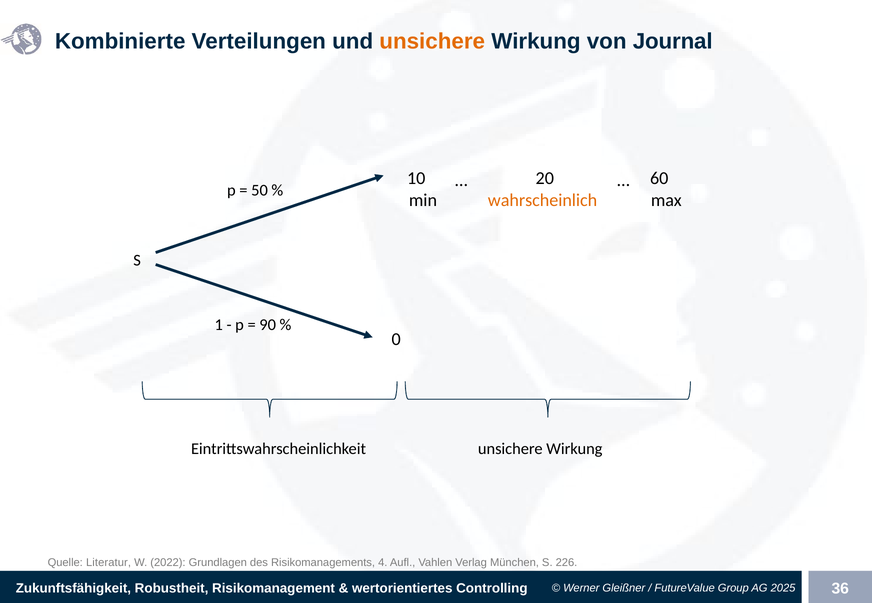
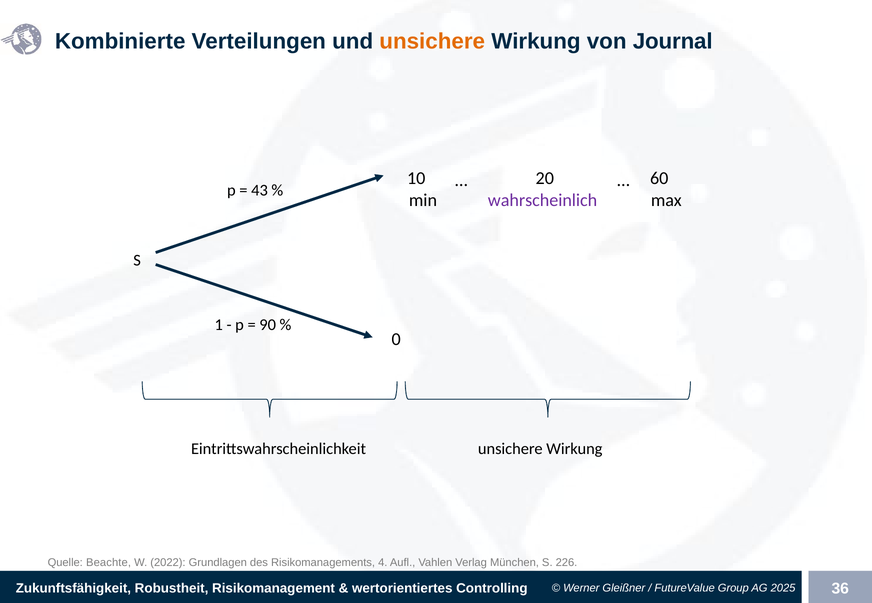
50: 50 -> 43
wahrscheinlich colour: orange -> purple
Literatur: Literatur -> Beachte
